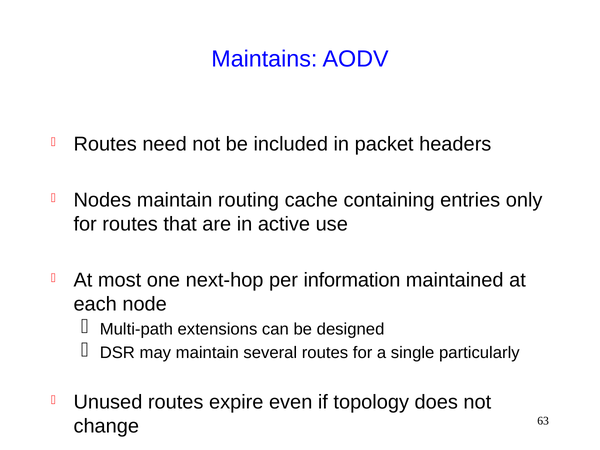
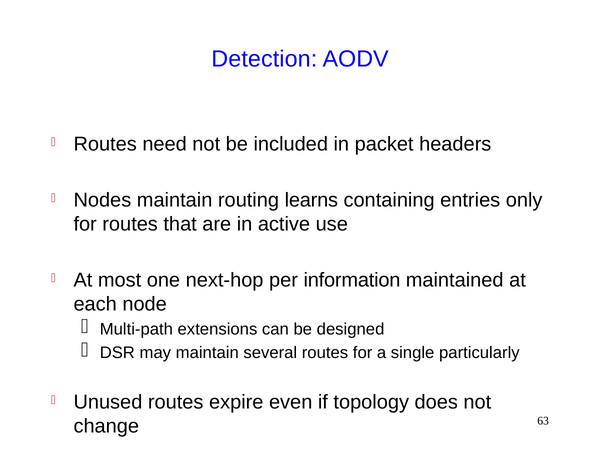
Maintains: Maintains -> Detection
cache: cache -> learns
